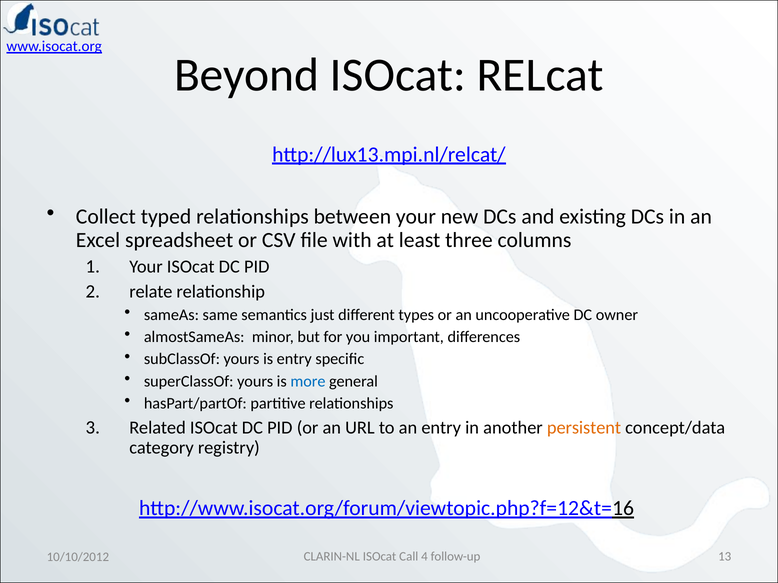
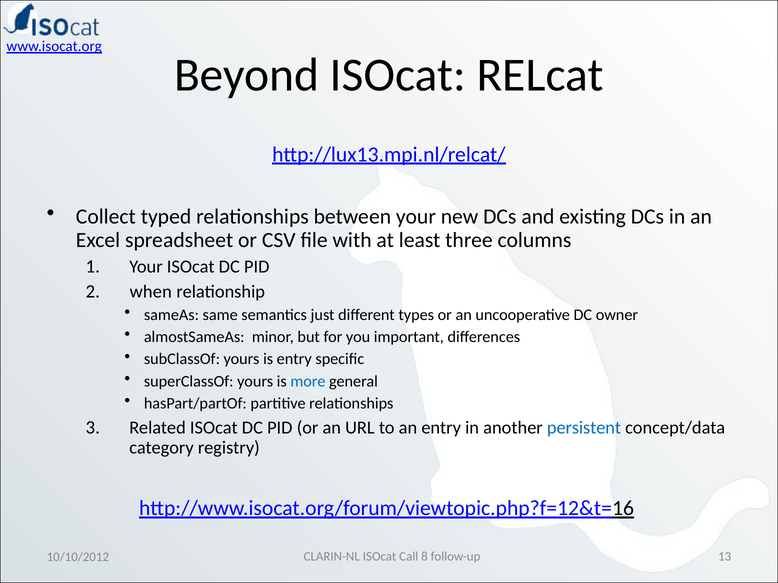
relate: relate -> when
persistent colour: orange -> blue
4: 4 -> 8
